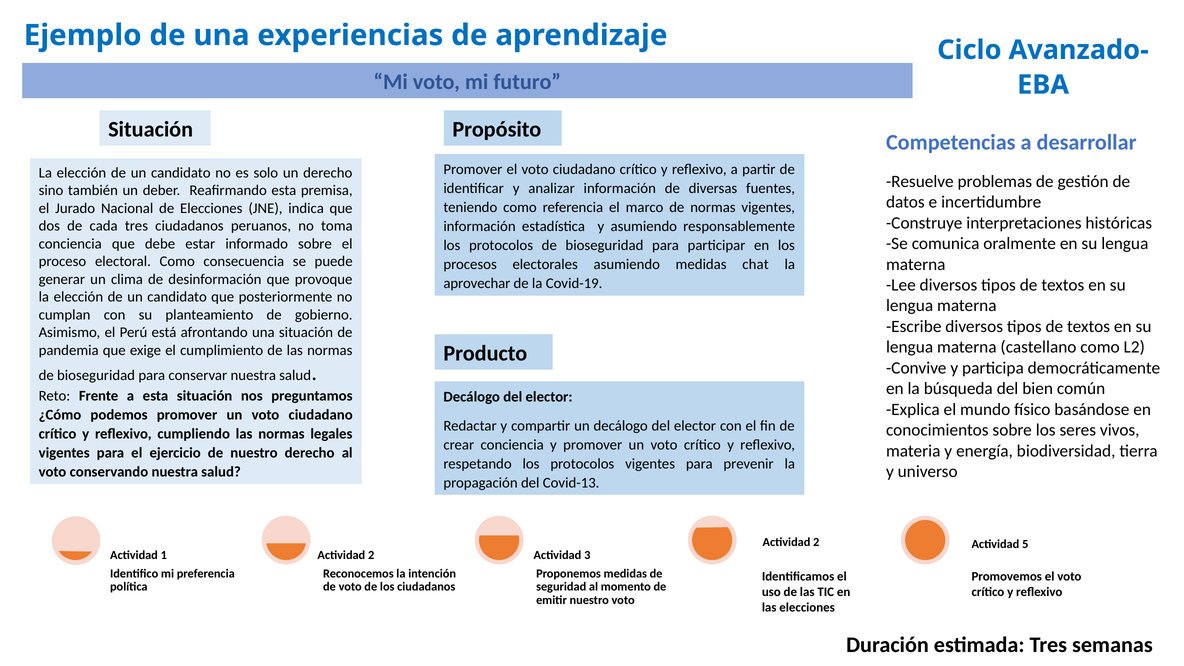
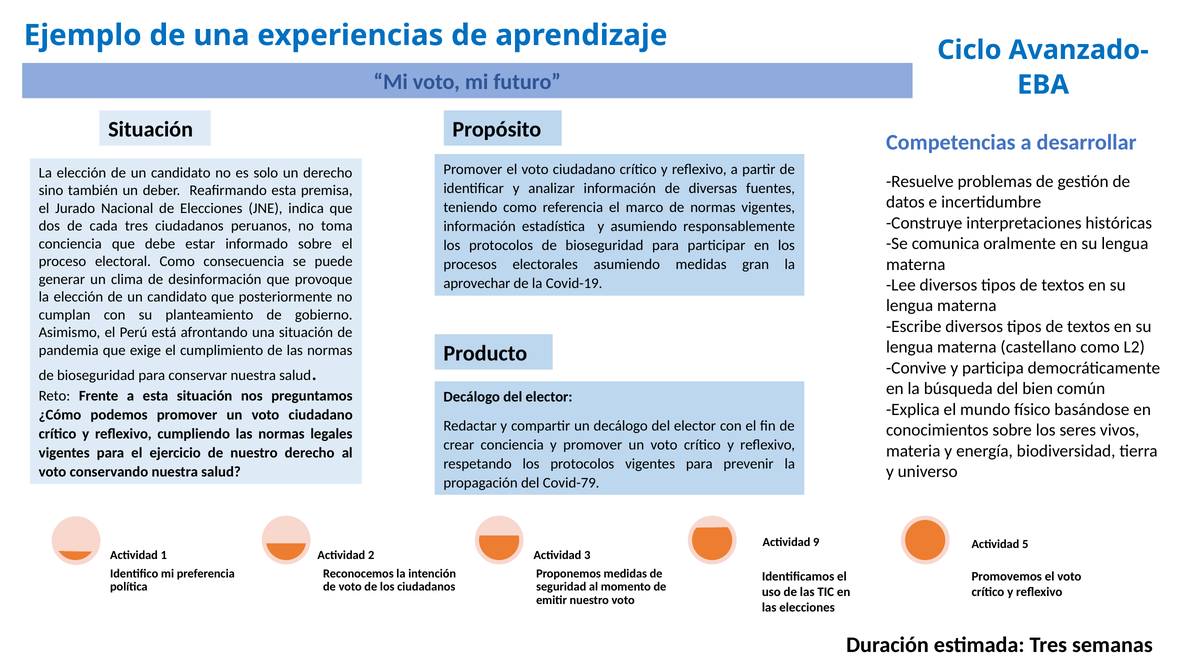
chat: chat -> gran
Covid-13: Covid-13 -> Covid-79
2 at (816, 542): 2 -> 9
